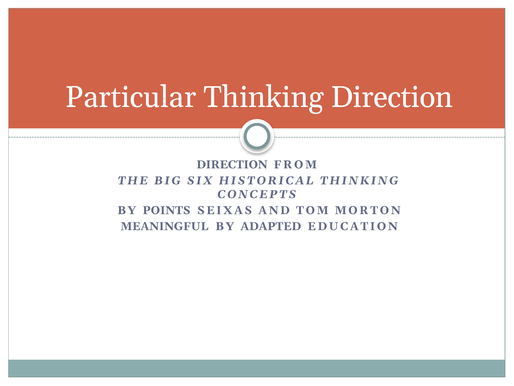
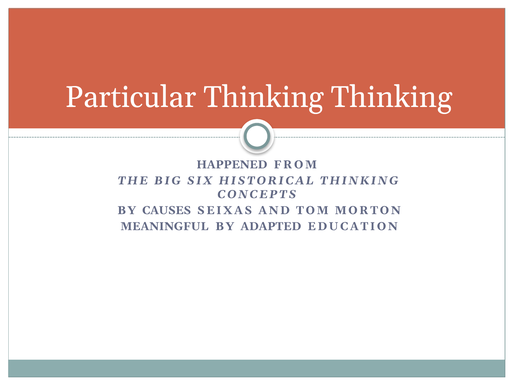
Thinking Direction: Direction -> Thinking
DIRECTION at (232, 164): DIRECTION -> HAPPENED
POINTS: POINTS -> CAUSES
